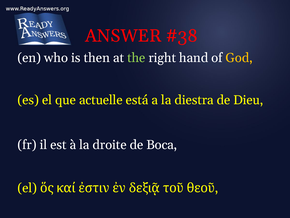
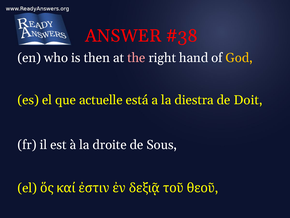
the colour: light green -> pink
Dieu: Dieu -> Doit
Boca: Boca -> Sous
